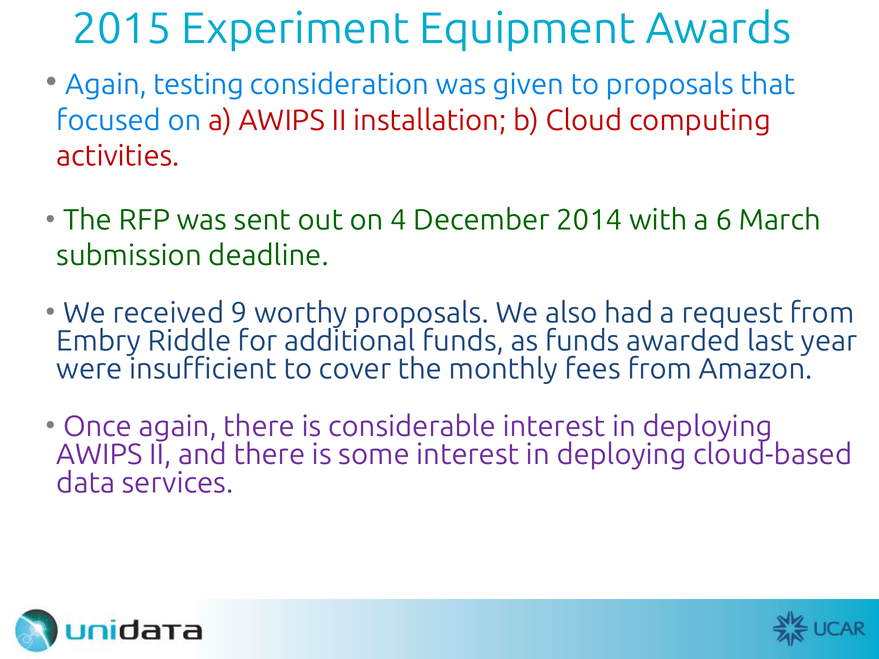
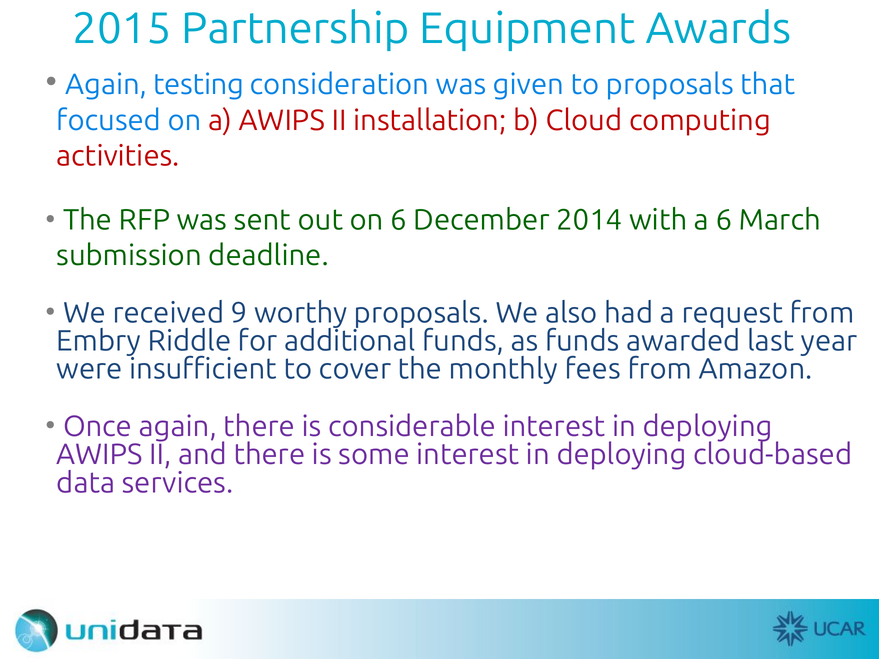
Experiment: Experiment -> Partnership
on 4: 4 -> 6
